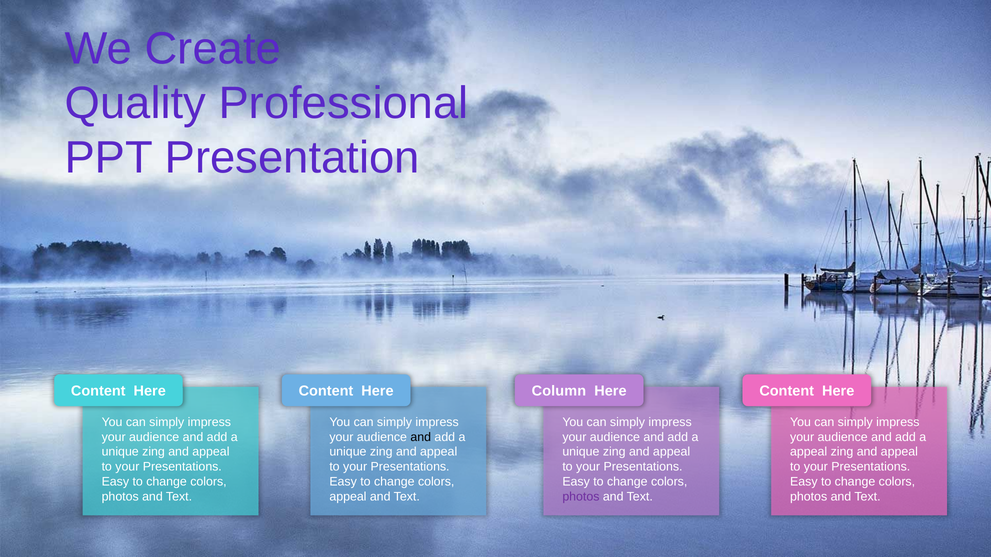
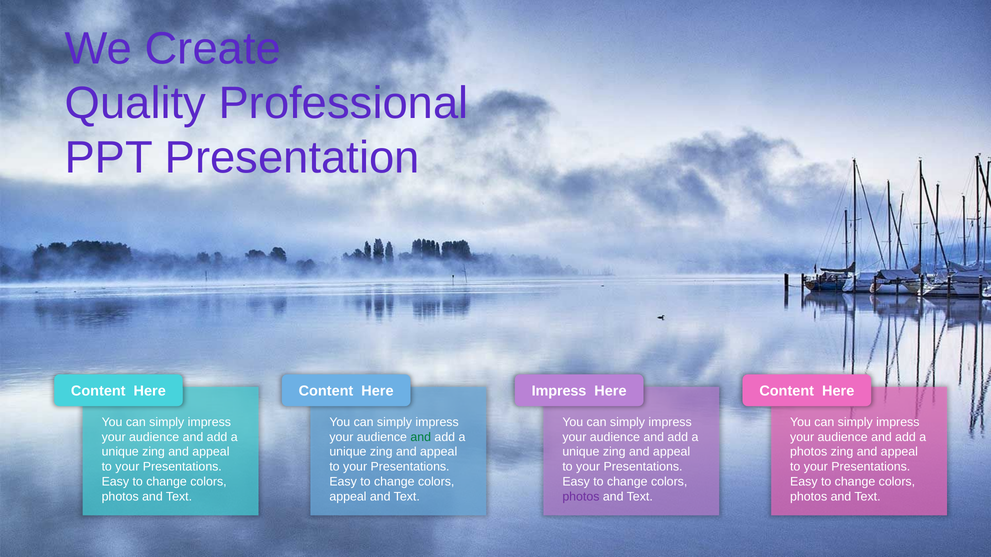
Column at (559, 391): Column -> Impress
and at (421, 437) colour: black -> green
appeal at (809, 452): appeal -> photos
